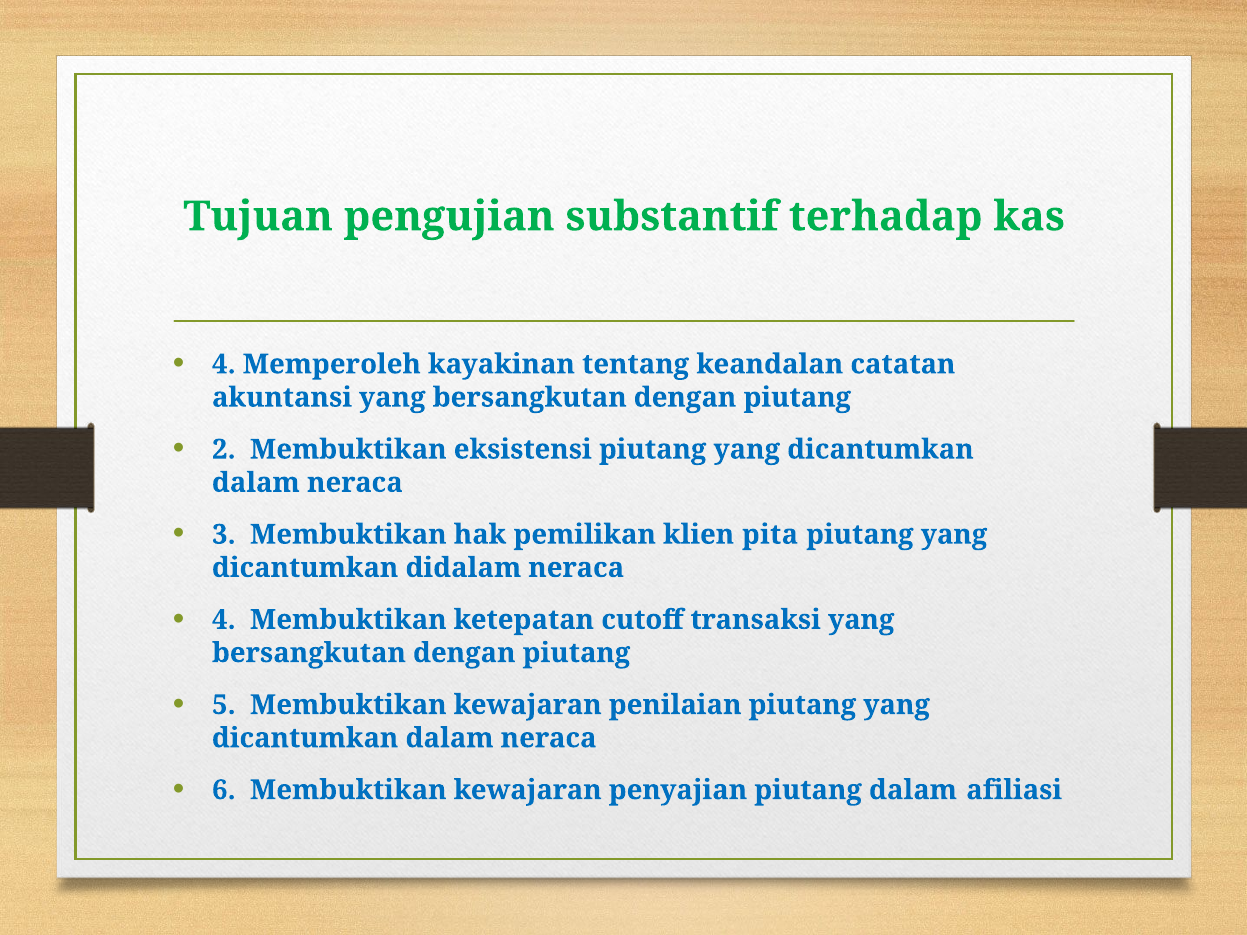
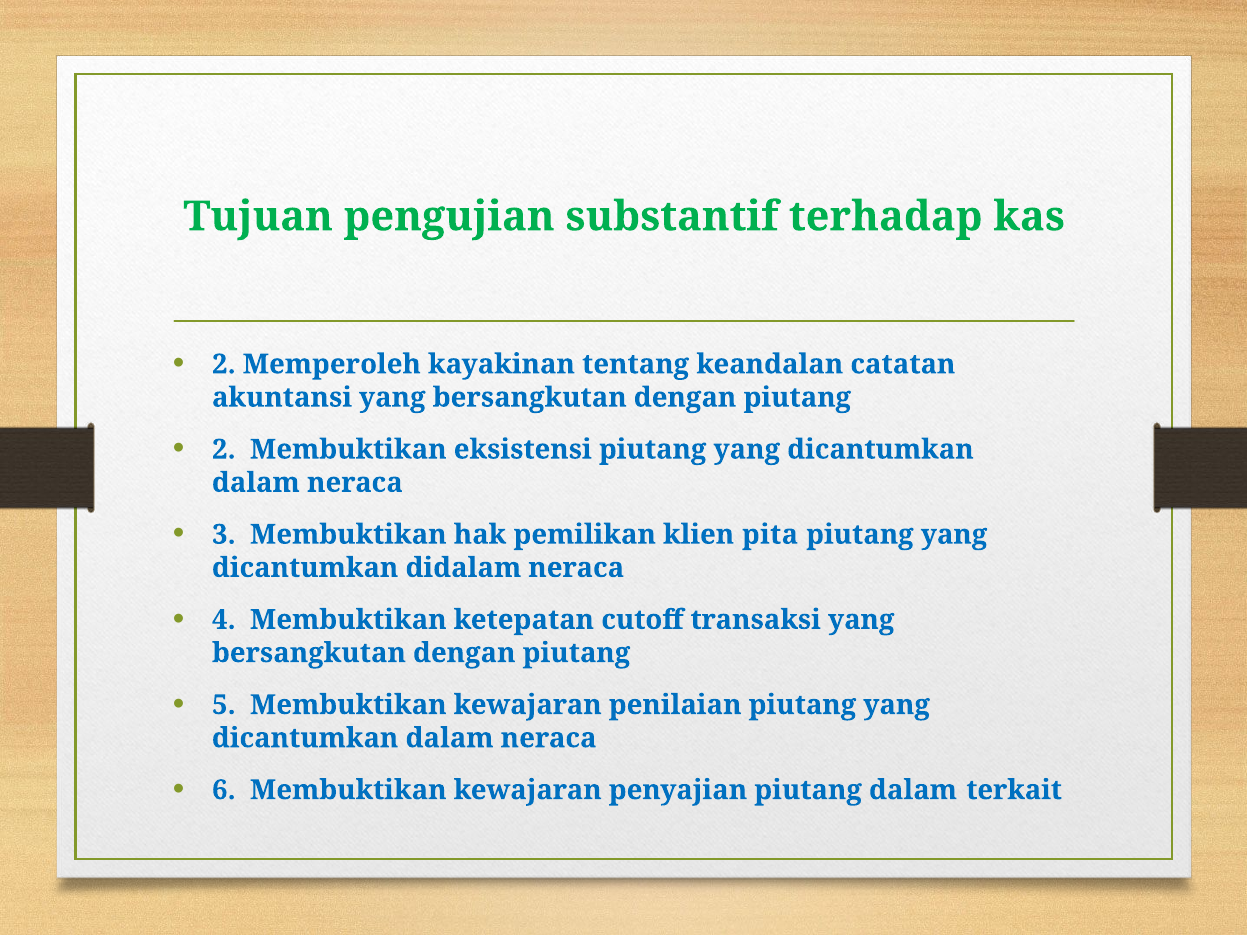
4 at (224, 364): 4 -> 2
afiliasi: afiliasi -> terkait
